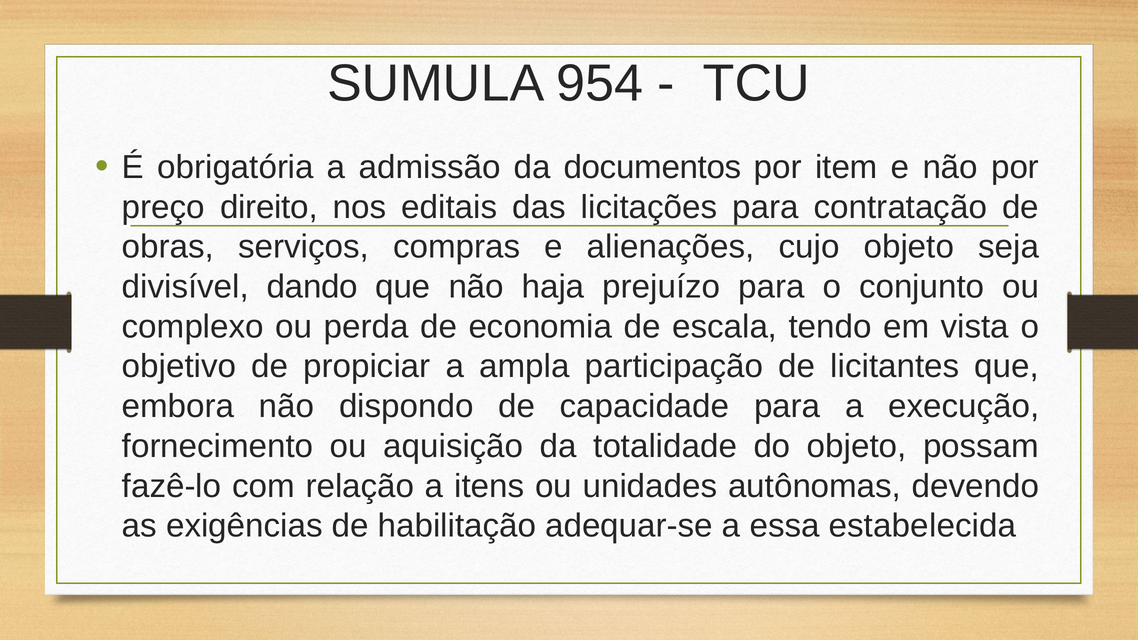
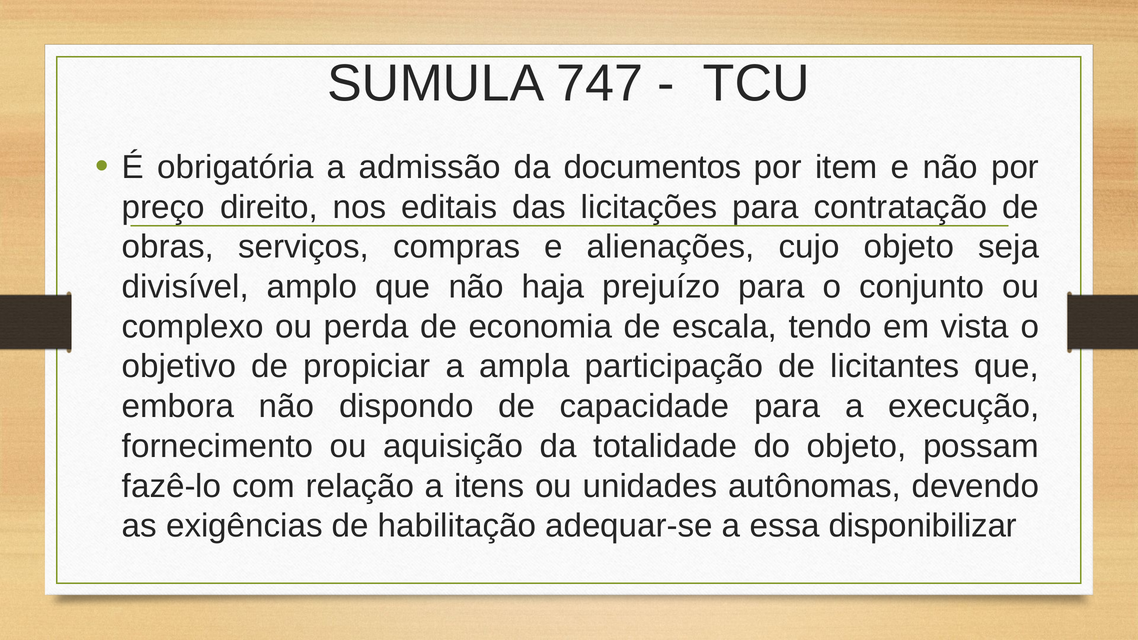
954: 954 -> 747
dando: dando -> amplo
estabelecida: estabelecida -> disponibilizar
